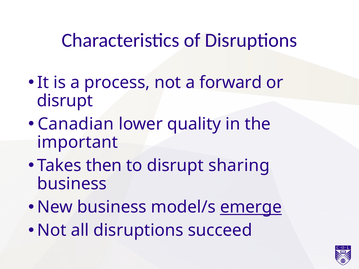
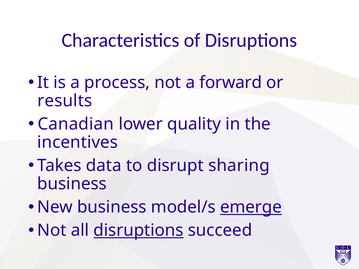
disrupt at (65, 101): disrupt -> results
important: important -> incentives
then: then -> data
disruptions at (138, 231) underline: none -> present
